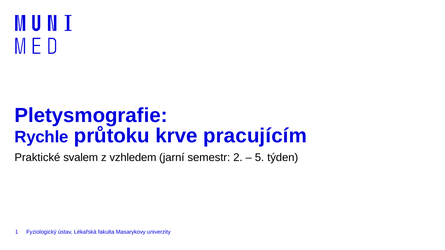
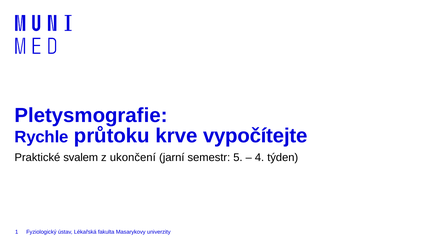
pracujícím: pracujícím -> vypočítejte
vzhledem: vzhledem -> ukončení
2: 2 -> 5
5: 5 -> 4
